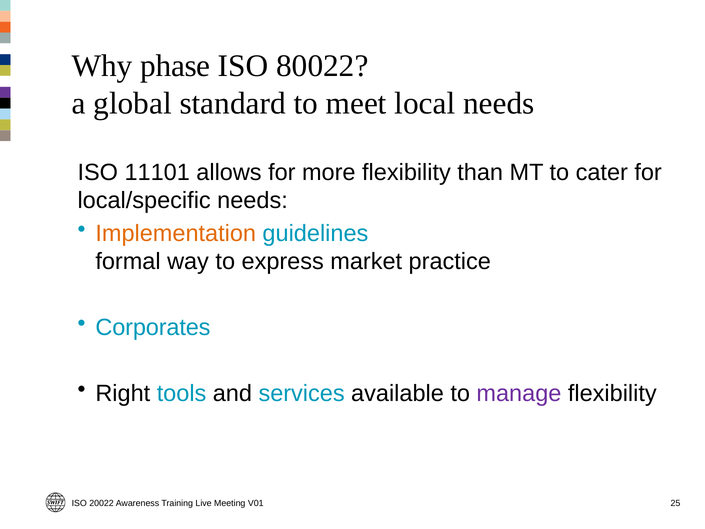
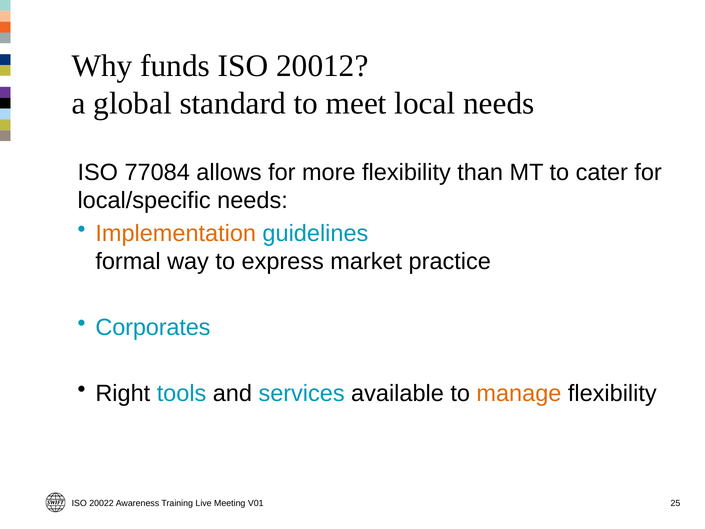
phase: phase -> funds
80022: 80022 -> 20012
11101: 11101 -> 77084
manage colour: purple -> orange
